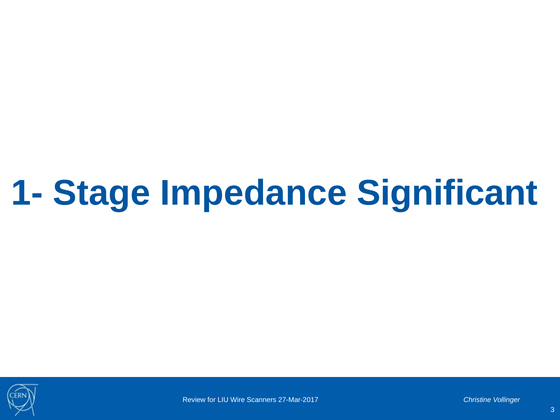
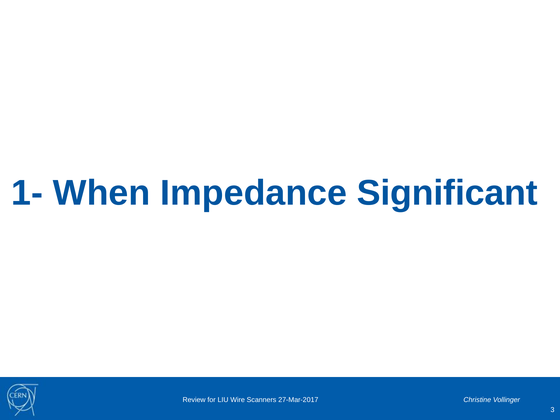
Stage: Stage -> When
